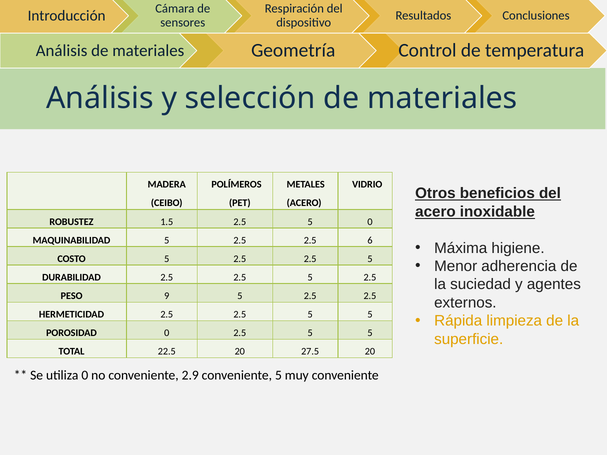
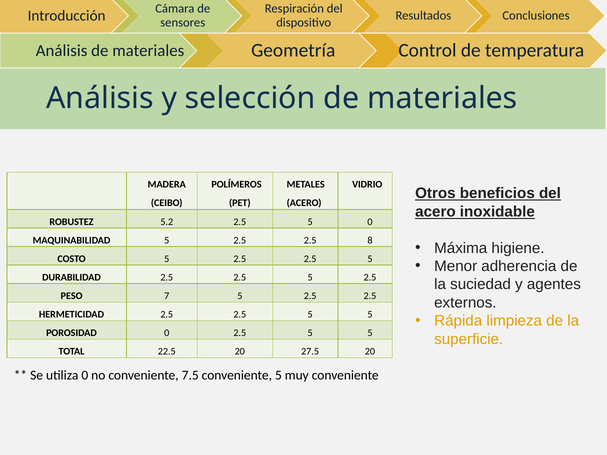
1.5: 1.5 -> 5.2
6: 6 -> 8
9: 9 -> 7
2.9: 2.9 -> 7.5
